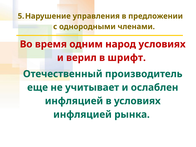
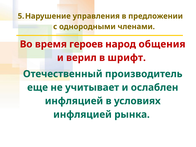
одним: одним -> героев
народ условиях: условиях -> общения
